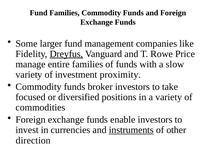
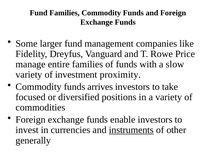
Dreyfus underline: present -> none
broker: broker -> arrives
direction: direction -> generally
